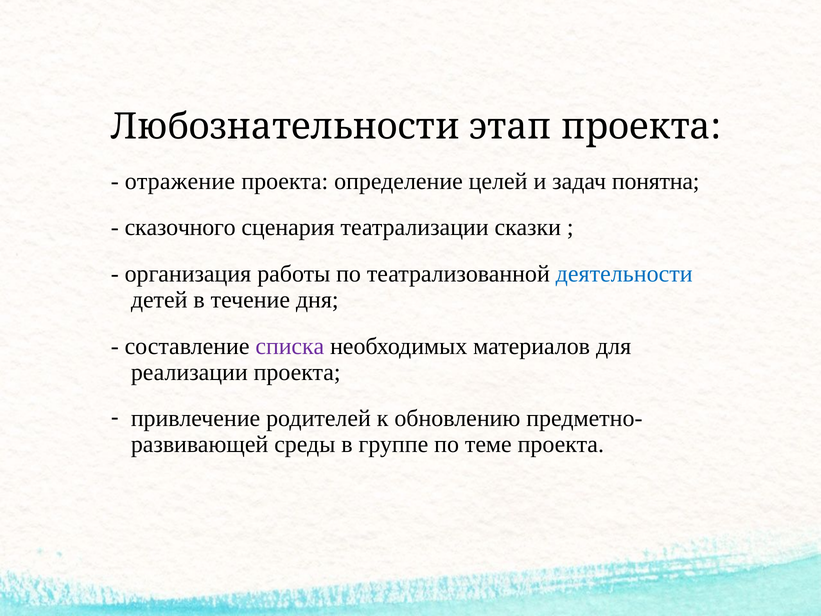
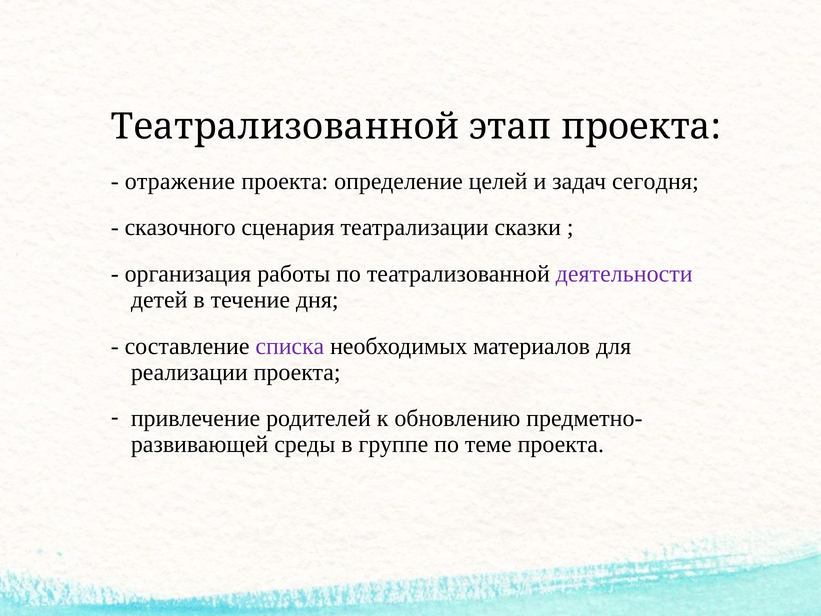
Любознательности at (285, 126): Любознательности -> Театрализованной
понятна: понятна -> сегодня
деятельности colour: blue -> purple
